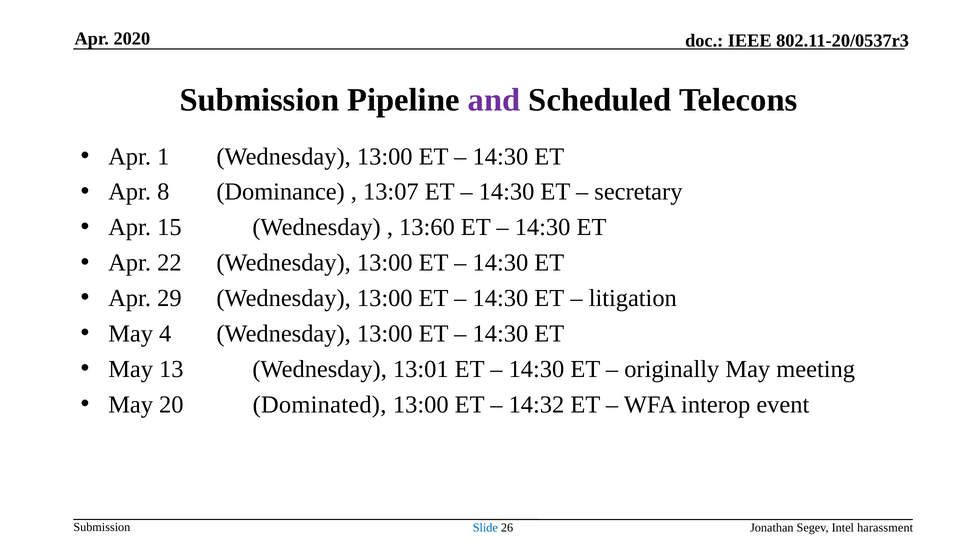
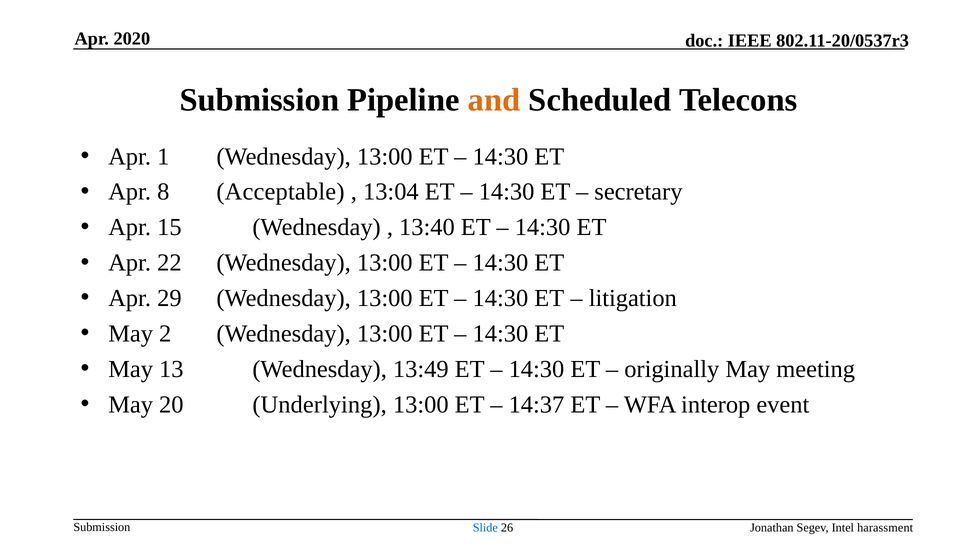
and colour: purple -> orange
Dominance: Dominance -> Acceptable
13:07: 13:07 -> 13:04
13:60: 13:60 -> 13:40
4: 4 -> 2
13:01: 13:01 -> 13:49
Dominated: Dominated -> Underlying
14:32: 14:32 -> 14:37
